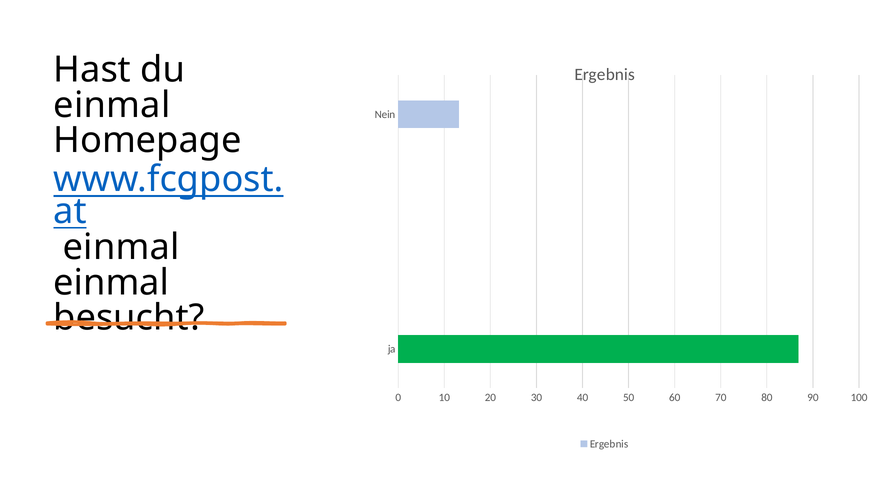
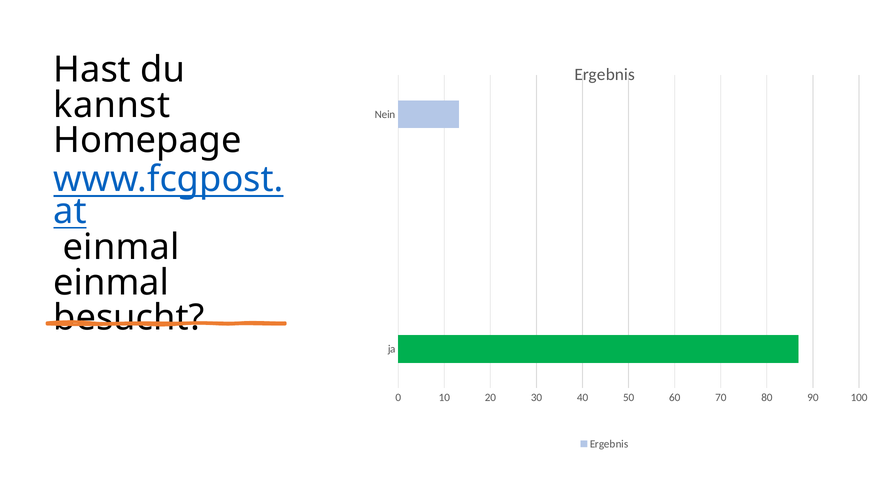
einmal at (112, 105): einmal -> kannst
